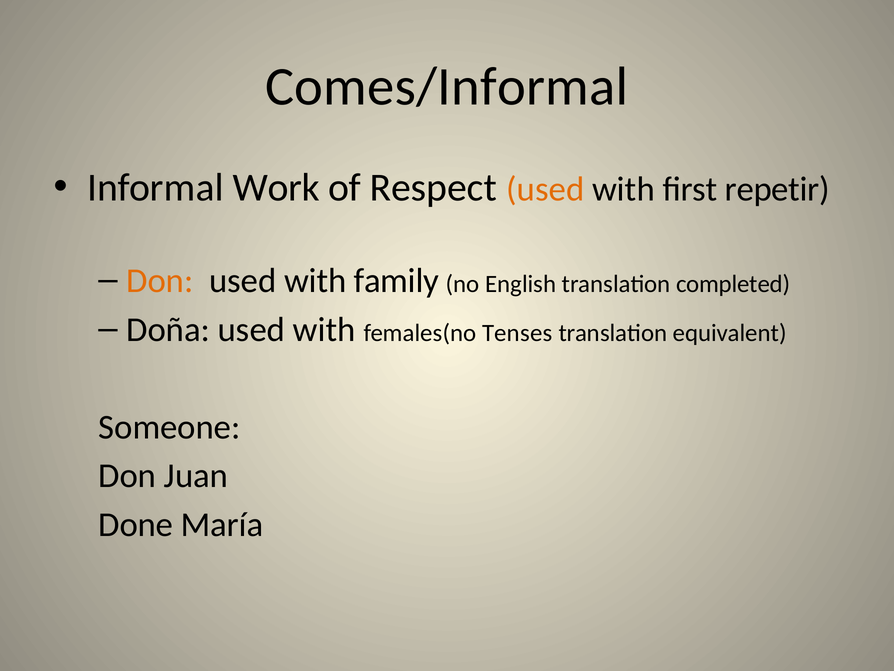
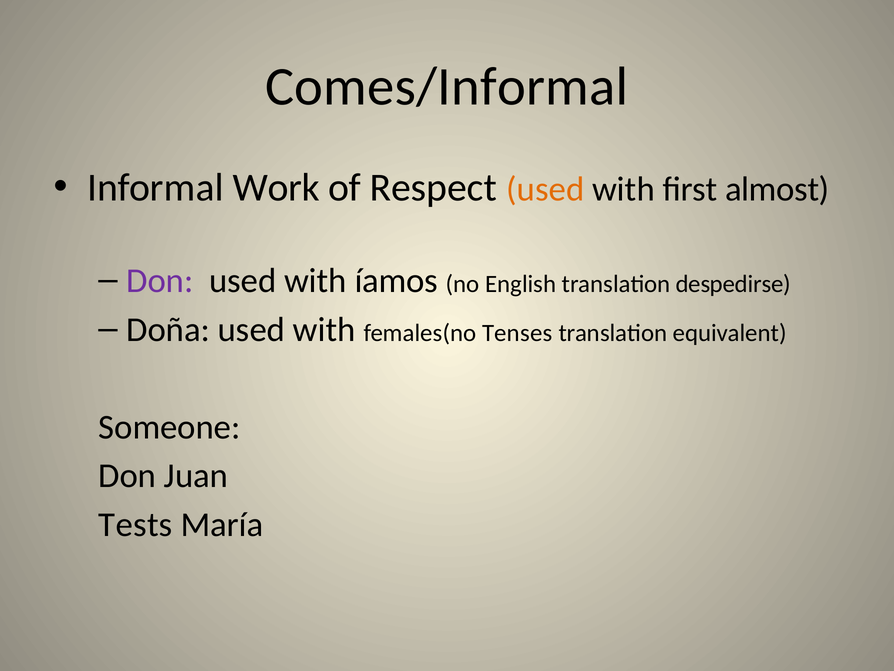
repetir: repetir -> almost
Don at (160, 281) colour: orange -> purple
family: family -> íamos
completed: completed -> despedirse
Done: Done -> Tests
